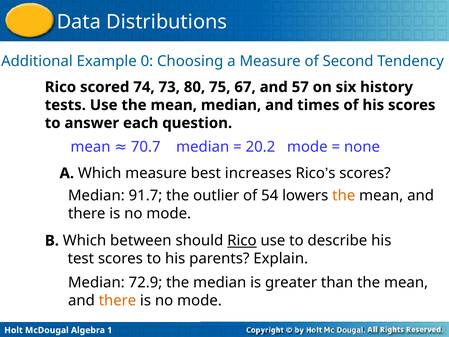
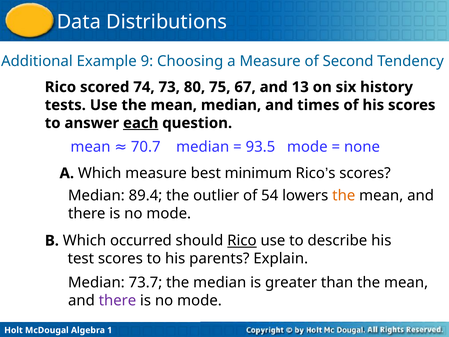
0: 0 -> 9
57: 57 -> 13
each underline: none -> present
20.2: 20.2 -> 93.5
increases: increases -> minimum
91.7: 91.7 -> 89.4
between: between -> occurred
72.9: 72.9 -> 73.7
there at (117, 300) colour: orange -> purple
